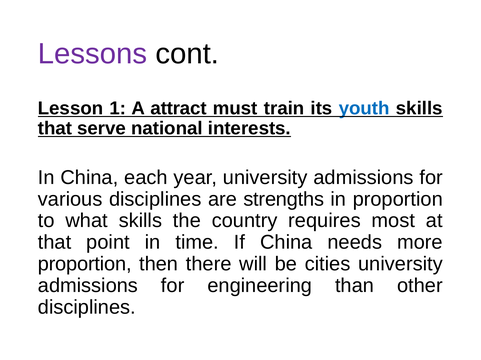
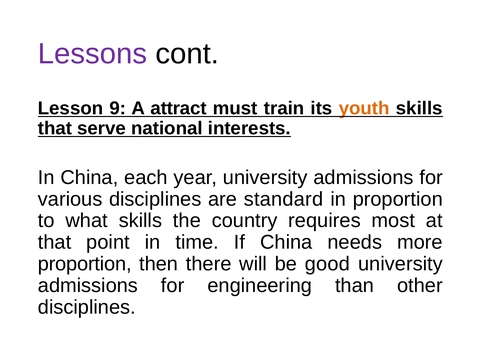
1: 1 -> 9
youth colour: blue -> orange
strengths: strengths -> standard
cities: cities -> good
